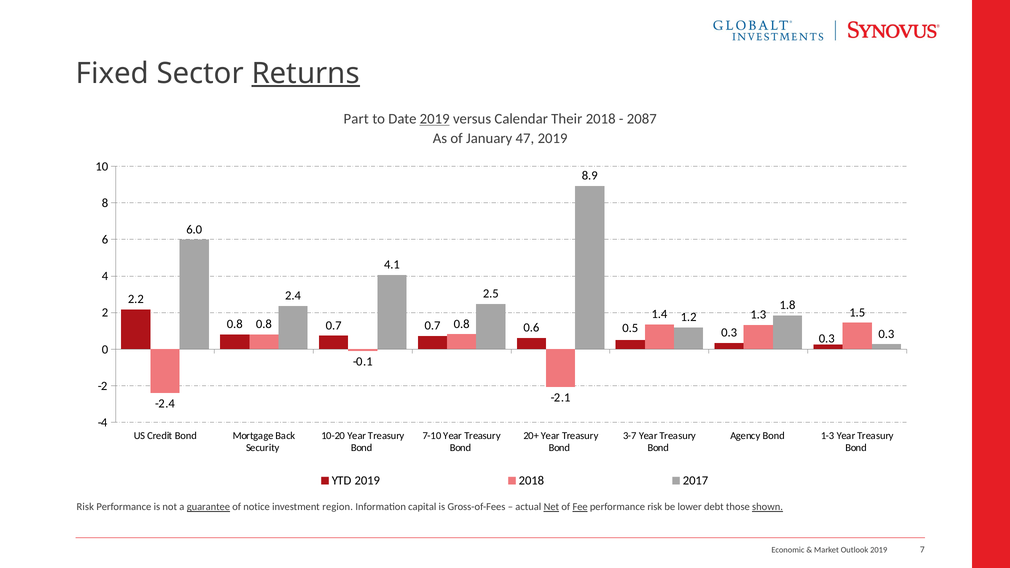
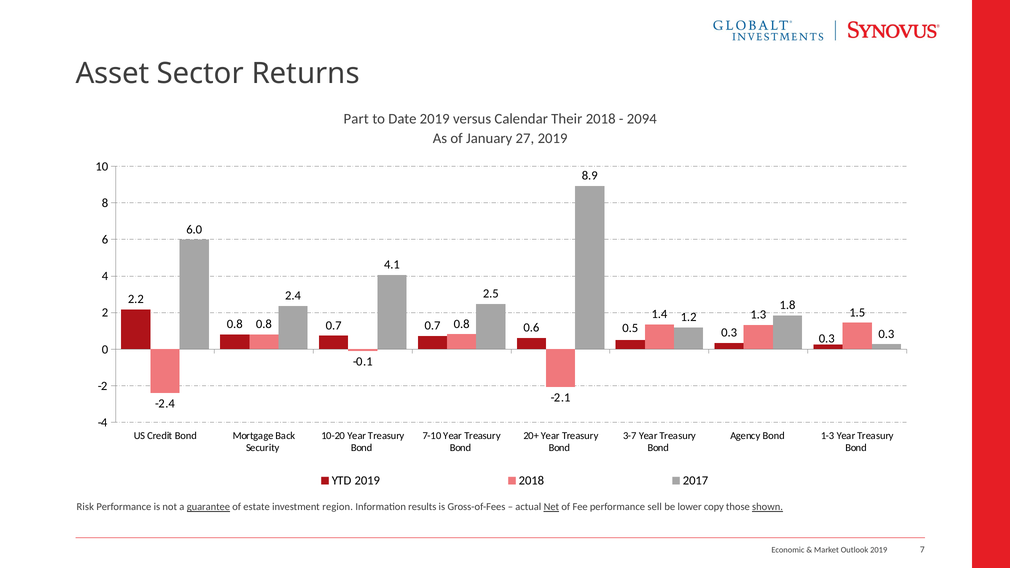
Fixed: Fixed -> Asset
Returns underline: present -> none
2019 at (435, 119) underline: present -> none
2087: 2087 -> 2094
47: 47 -> 27
notice: notice -> estate
capital: capital -> results
Fee underline: present -> none
performance risk: risk -> sell
debt: debt -> copy
